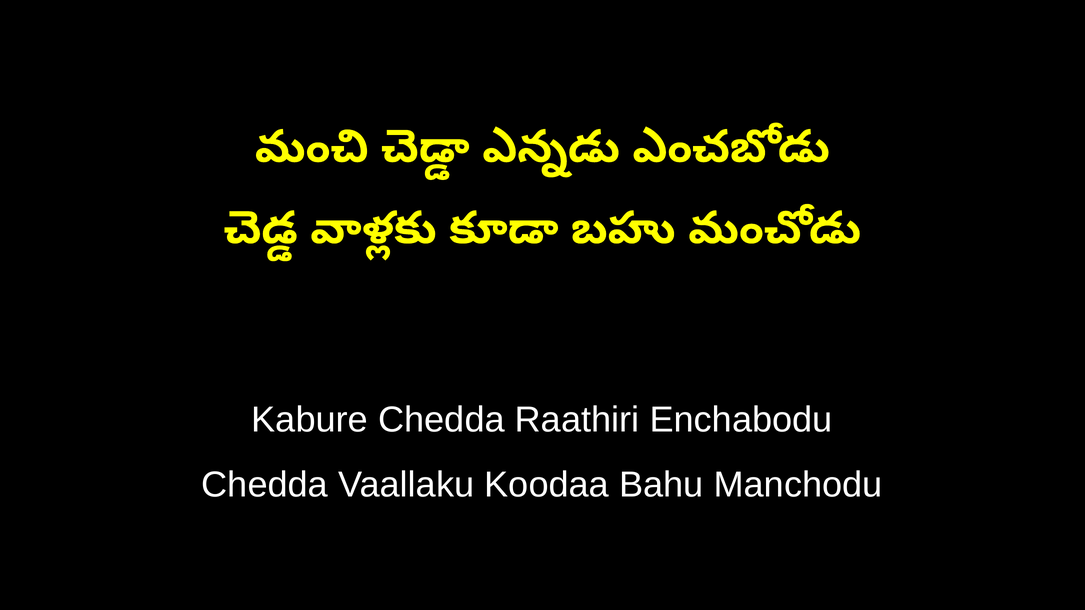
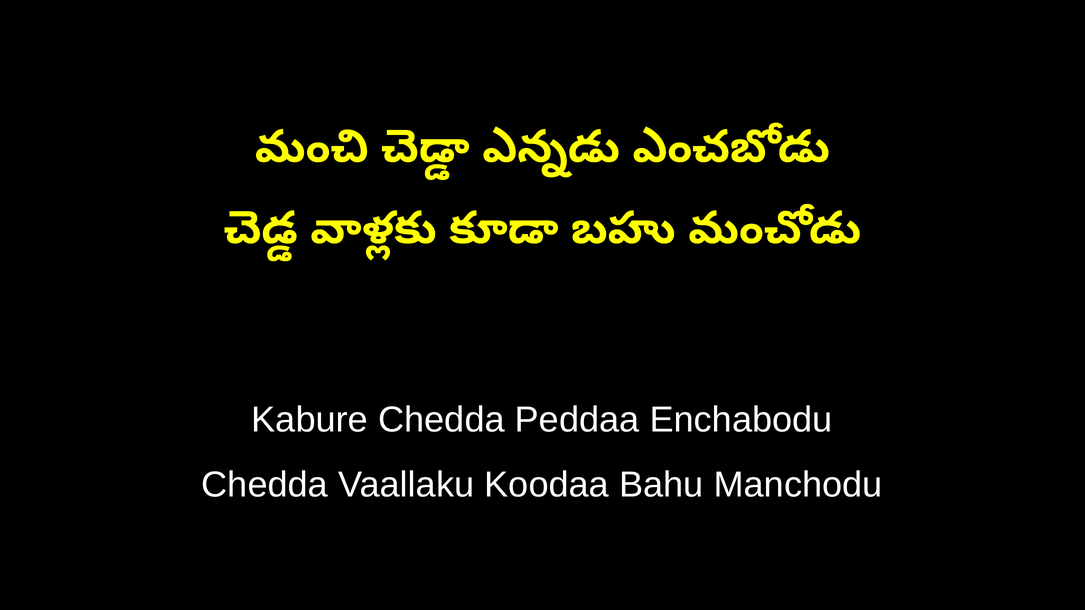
Raathiri: Raathiri -> Peddaa
